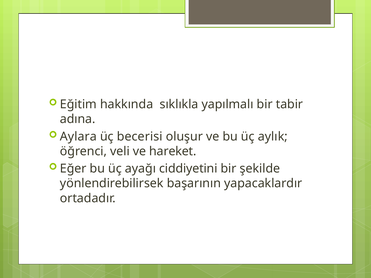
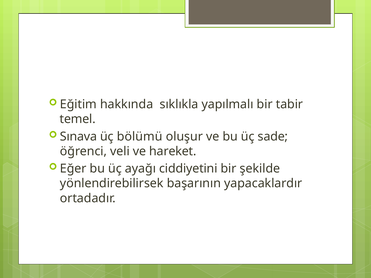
adına: adına -> temel
Aylara: Aylara -> Sınava
becerisi: becerisi -> bölümü
aylık: aylık -> sade
